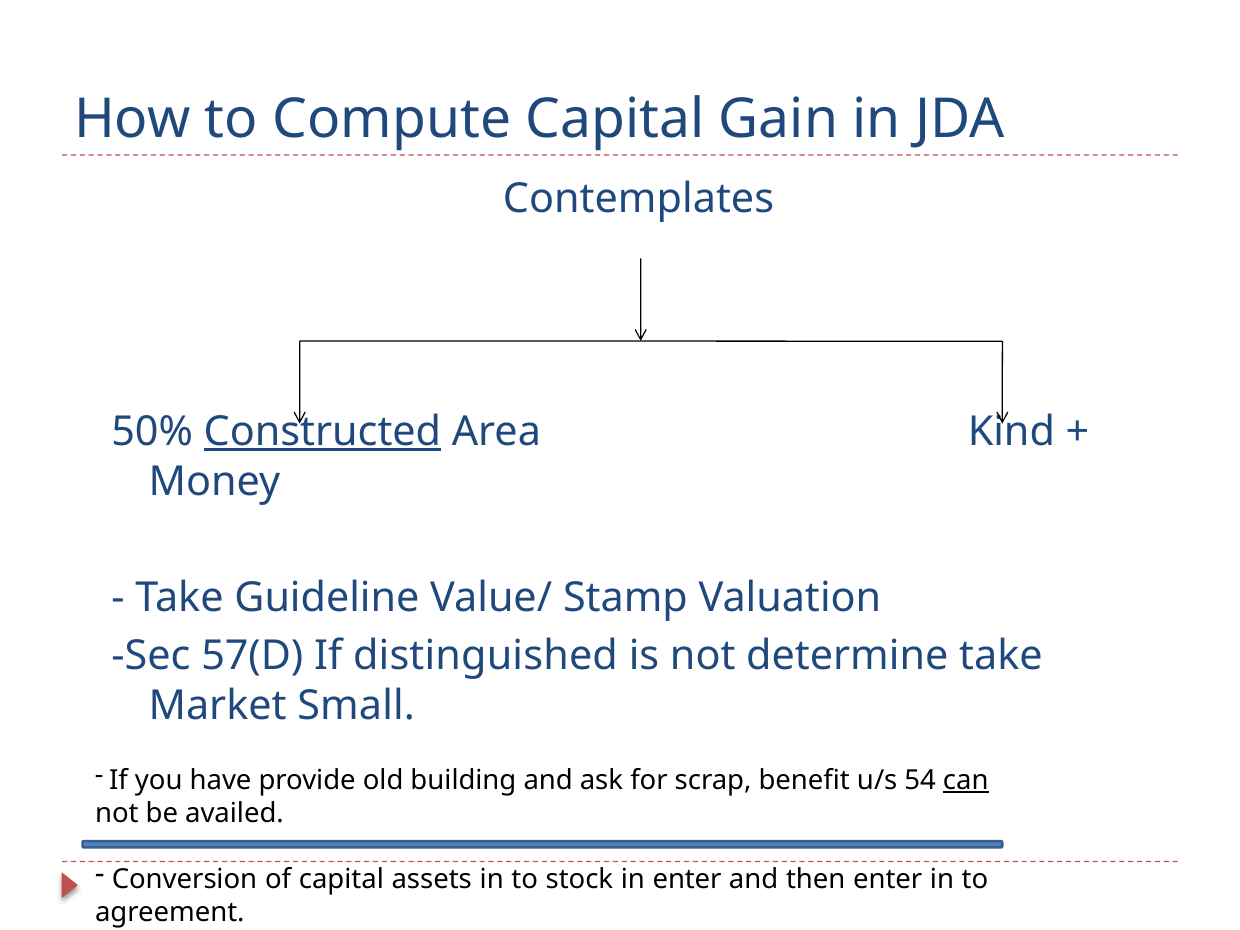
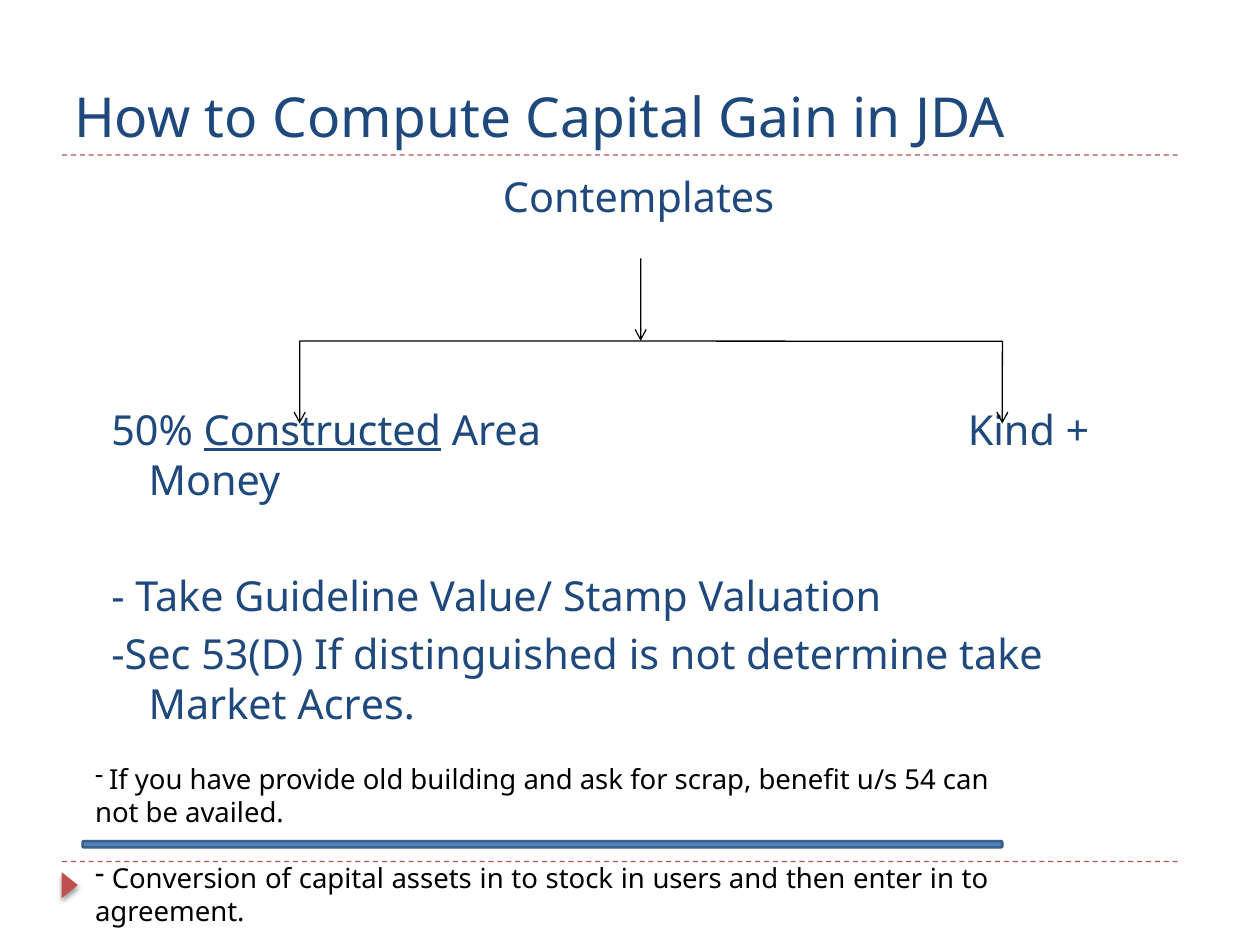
57(D: 57(D -> 53(D
Small: Small -> Acres
can underline: present -> none
in enter: enter -> users
